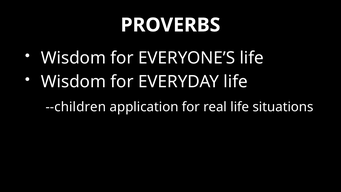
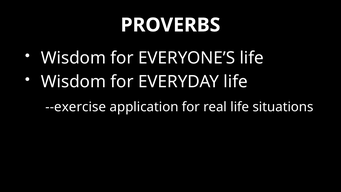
--children: --children -> --exercise
